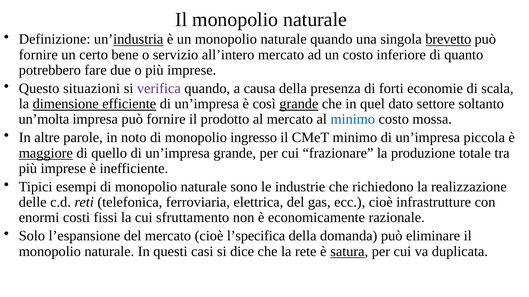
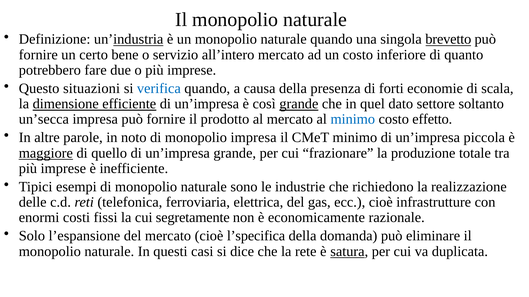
verifica colour: purple -> blue
un’molta: un’molta -> un’secca
mossa: mossa -> effetto
monopolio ingresso: ingresso -> impresa
sfruttamento: sfruttamento -> segretamente
